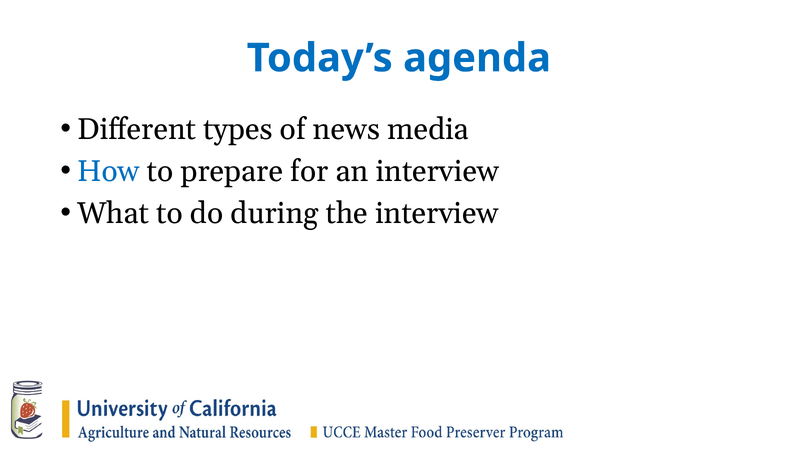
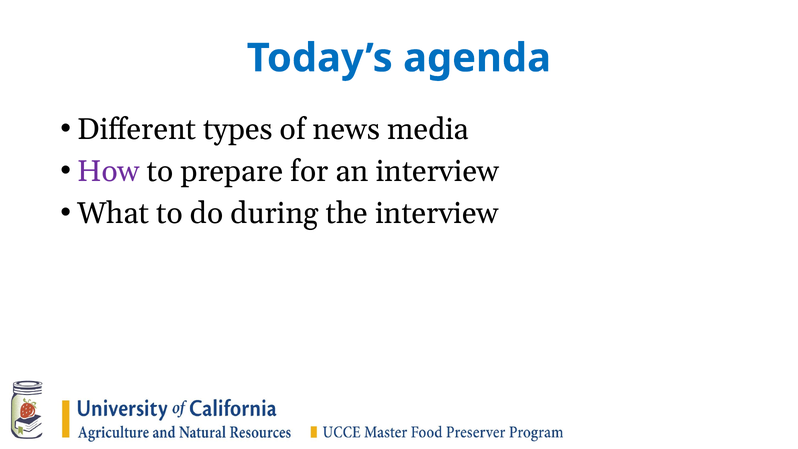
How colour: blue -> purple
